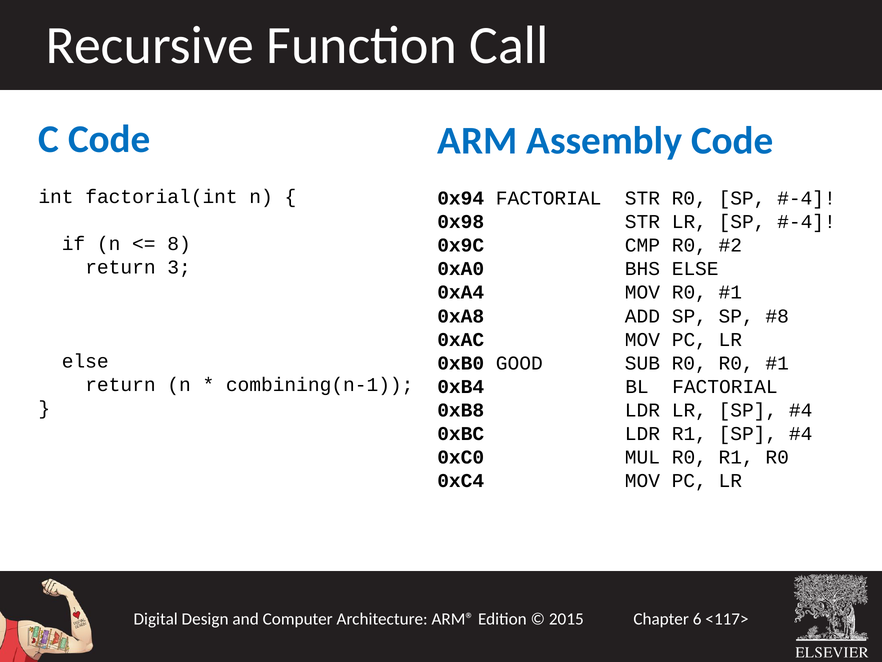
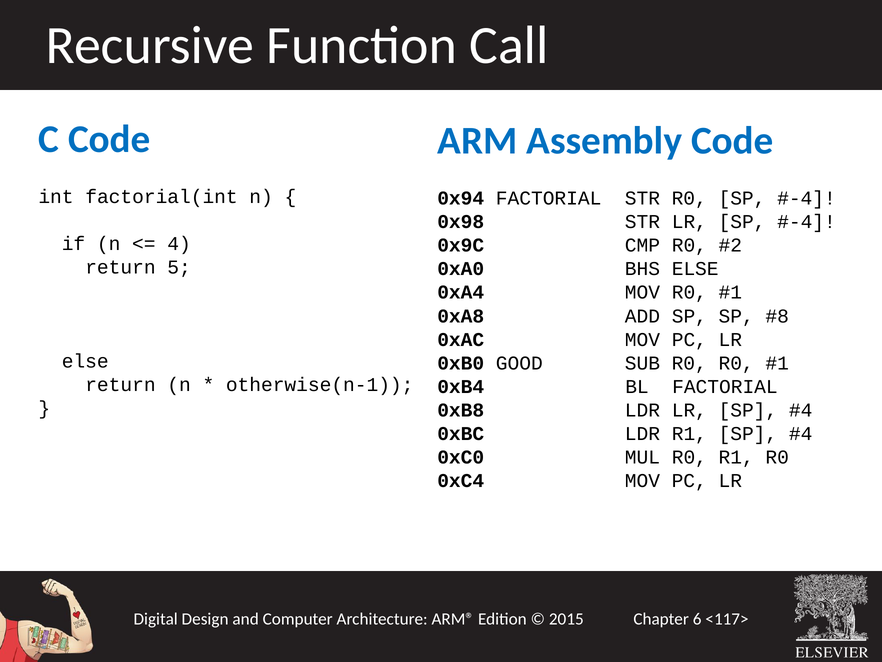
8: 8 -> 4
3: 3 -> 5
combining(n-1: combining(n-1 -> otherwise(n-1
